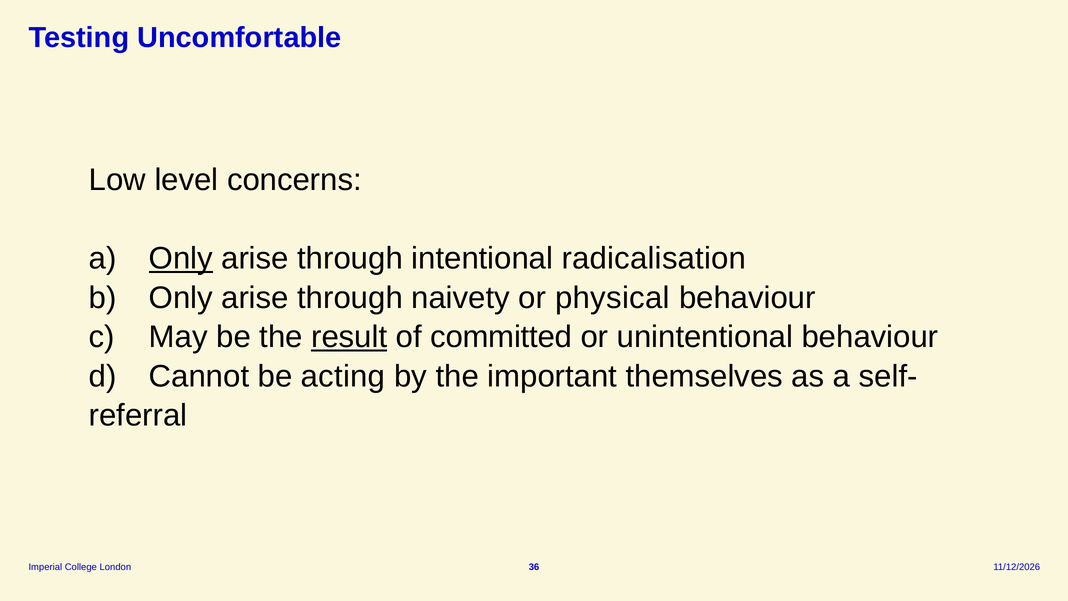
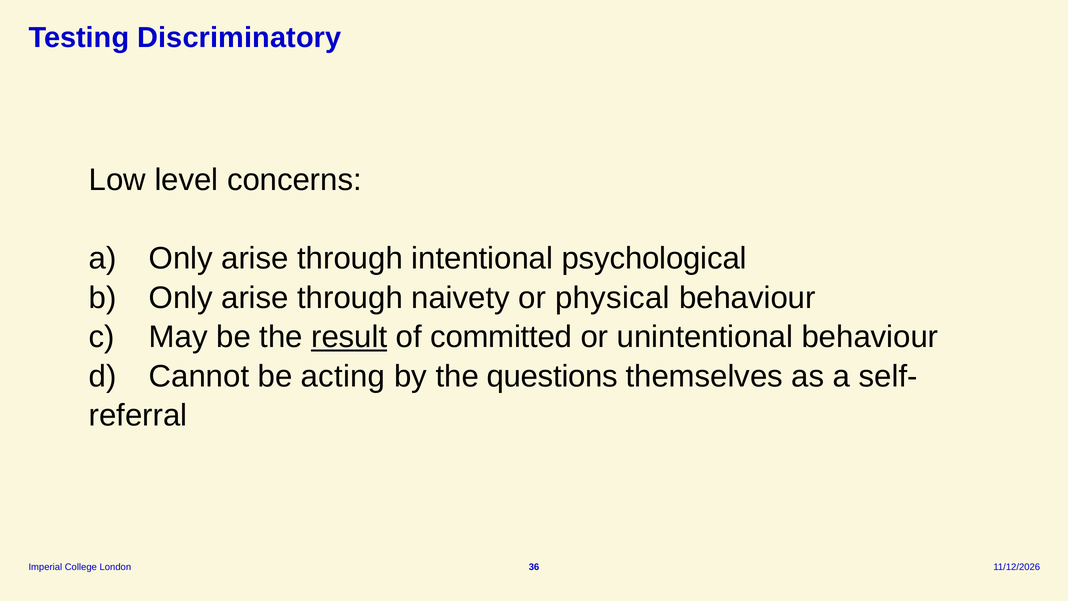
Uncomfortable: Uncomfortable -> Discriminatory
Only at (181, 258) underline: present -> none
radicalisation: radicalisation -> psychological
important: important -> questions
